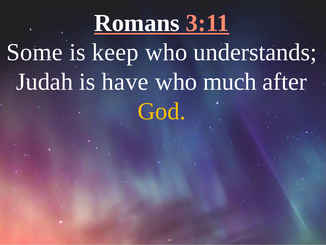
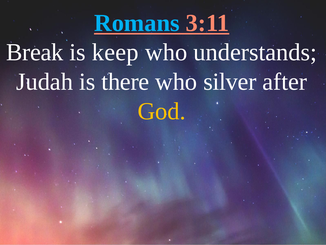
Romans colour: white -> light blue
Some: Some -> Break
have: have -> there
much: much -> silver
